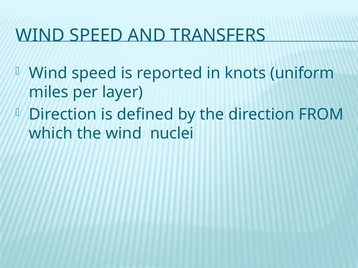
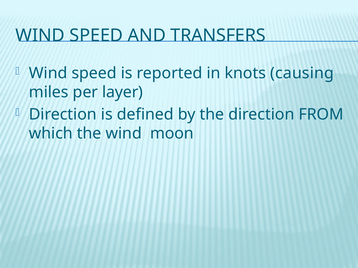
uniform: uniform -> causing
nuclei: nuclei -> moon
